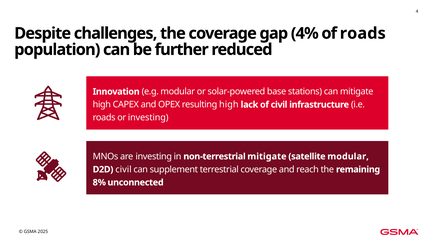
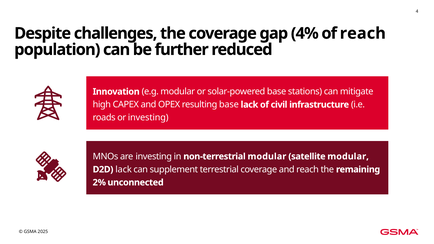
of roads: roads -> reach
resulting high: high -> base
non-terrestrial mitigate: mitigate -> modular
D2D civil: civil -> lack
8%: 8% -> 2%
